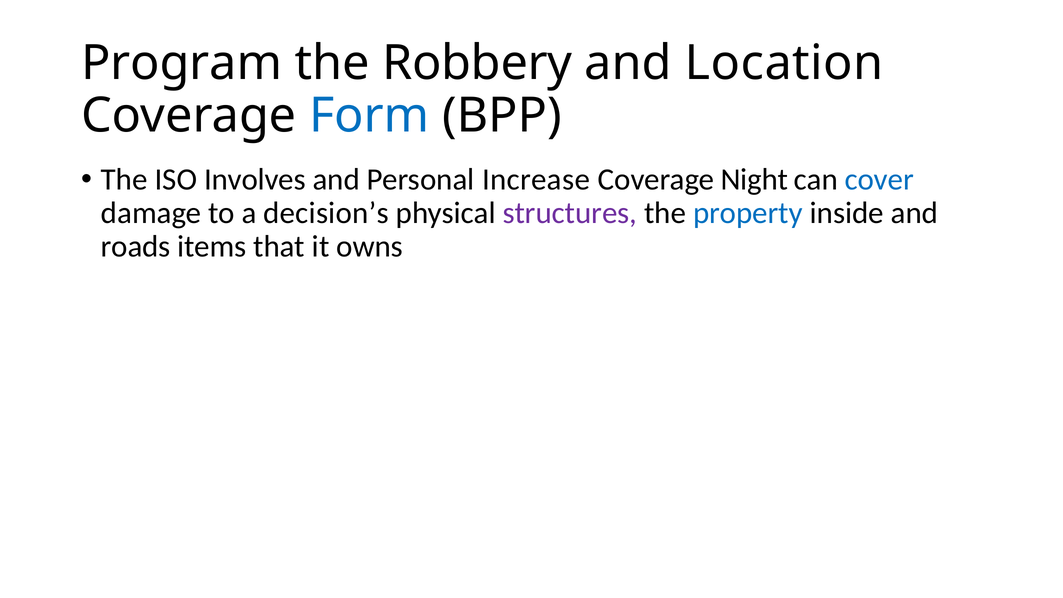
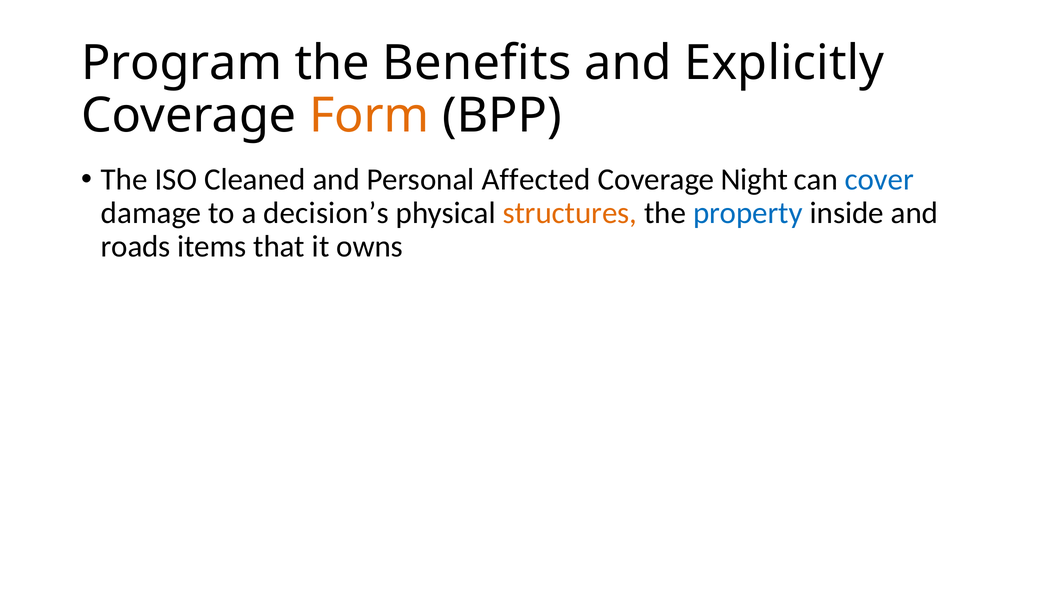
Robbery: Robbery -> Benefits
Location: Location -> Explicitly
Form colour: blue -> orange
Involves: Involves -> Cleaned
Increase: Increase -> Affected
structures colour: purple -> orange
